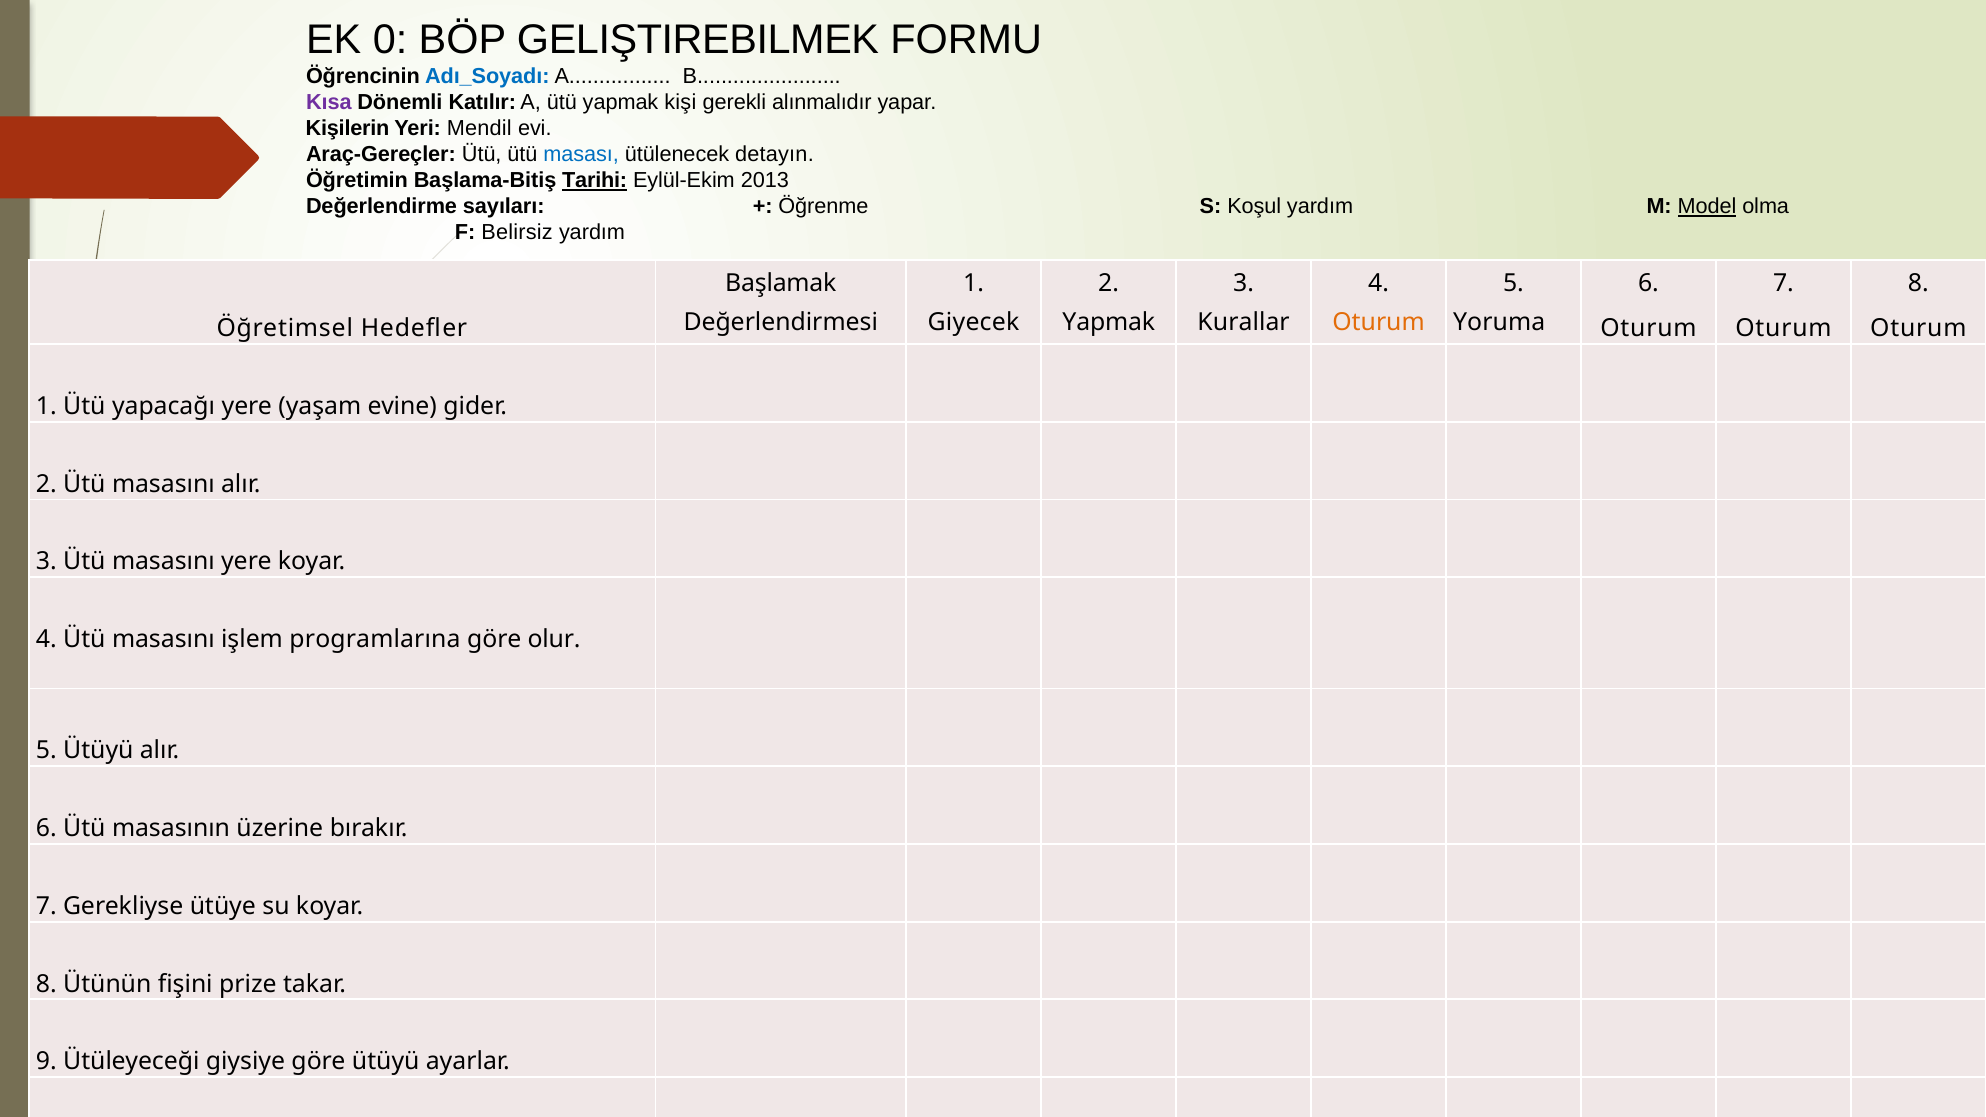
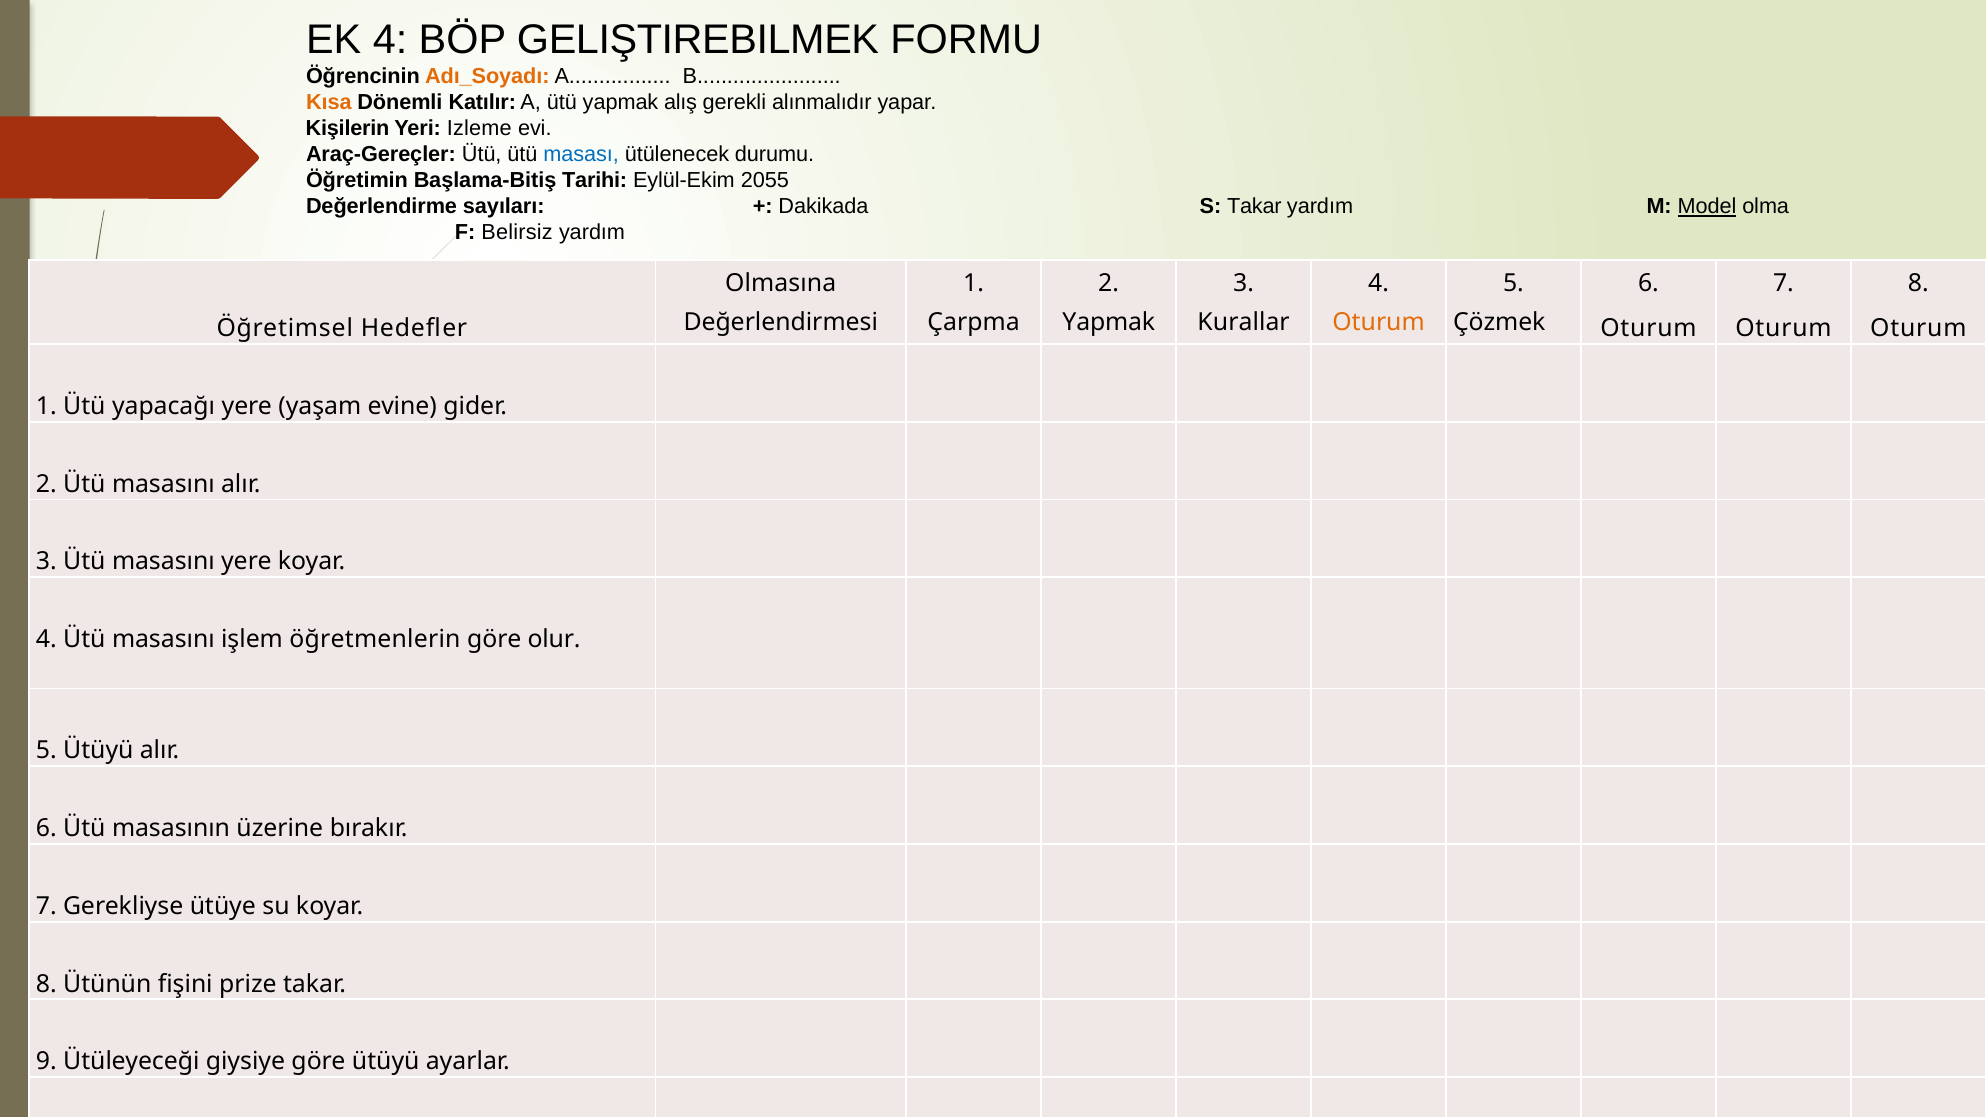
EK 0: 0 -> 4
Adı_Soyadı colour: blue -> orange
Kısa colour: purple -> orange
kişi: kişi -> alış
Mendil: Mendil -> Izleme
detayın: detayın -> durumu
Tarihi underline: present -> none
2013: 2013 -> 2055
Öğrenme: Öğrenme -> Dakikada
S Koşul: Koşul -> Takar
Başlamak: Başlamak -> Olmasına
Giyecek: Giyecek -> Çarpma
Yoruma: Yoruma -> Çözmek
programlarına: programlarına -> öğretmenlerin
